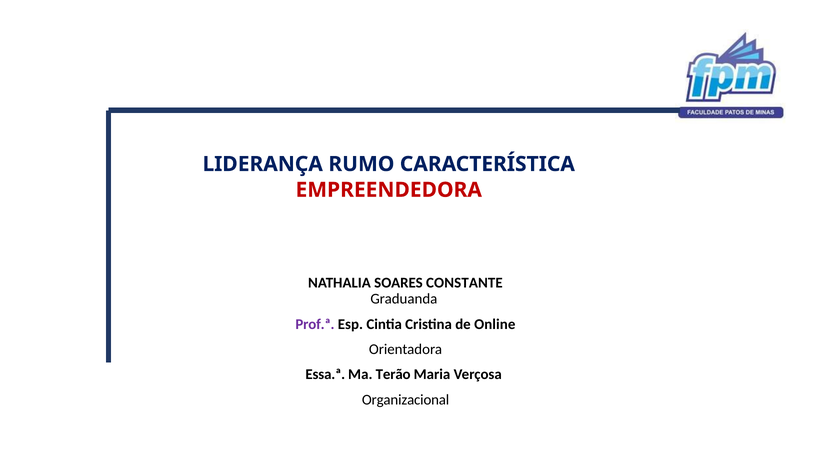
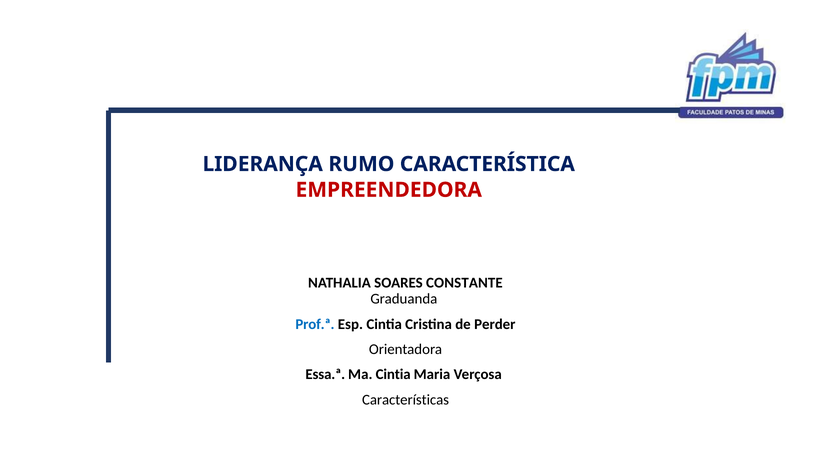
Prof.ª colour: purple -> blue
Online: Online -> Perder
Ma Terão: Terão -> Cintia
Organizacional: Organizacional -> Características
